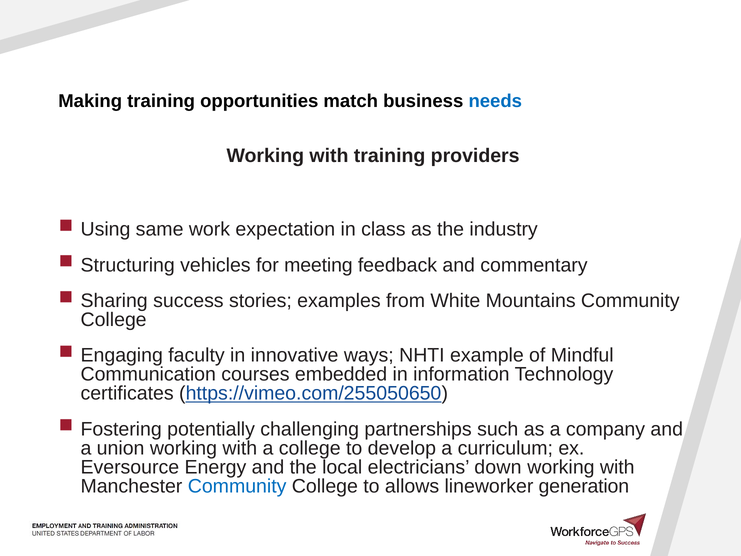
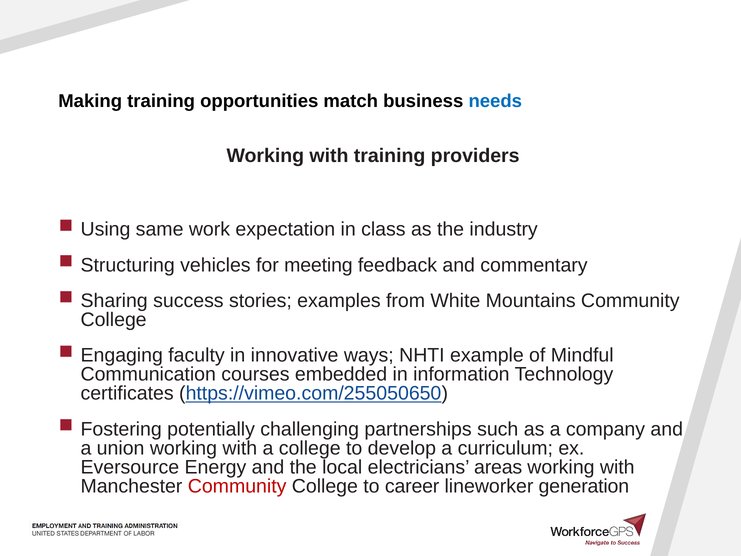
down: down -> areas
Community at (237, 486) colour: blue -> red
allows: allows -> career
